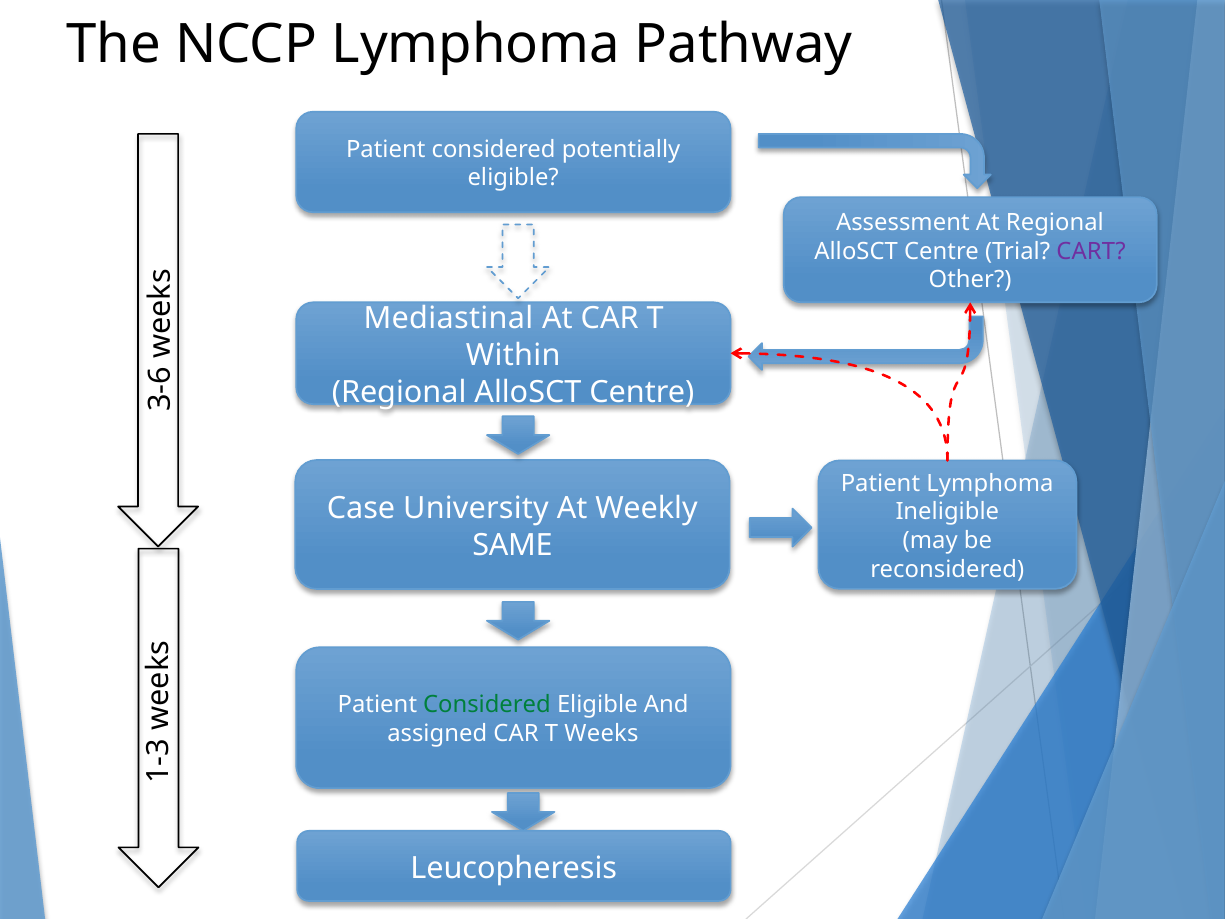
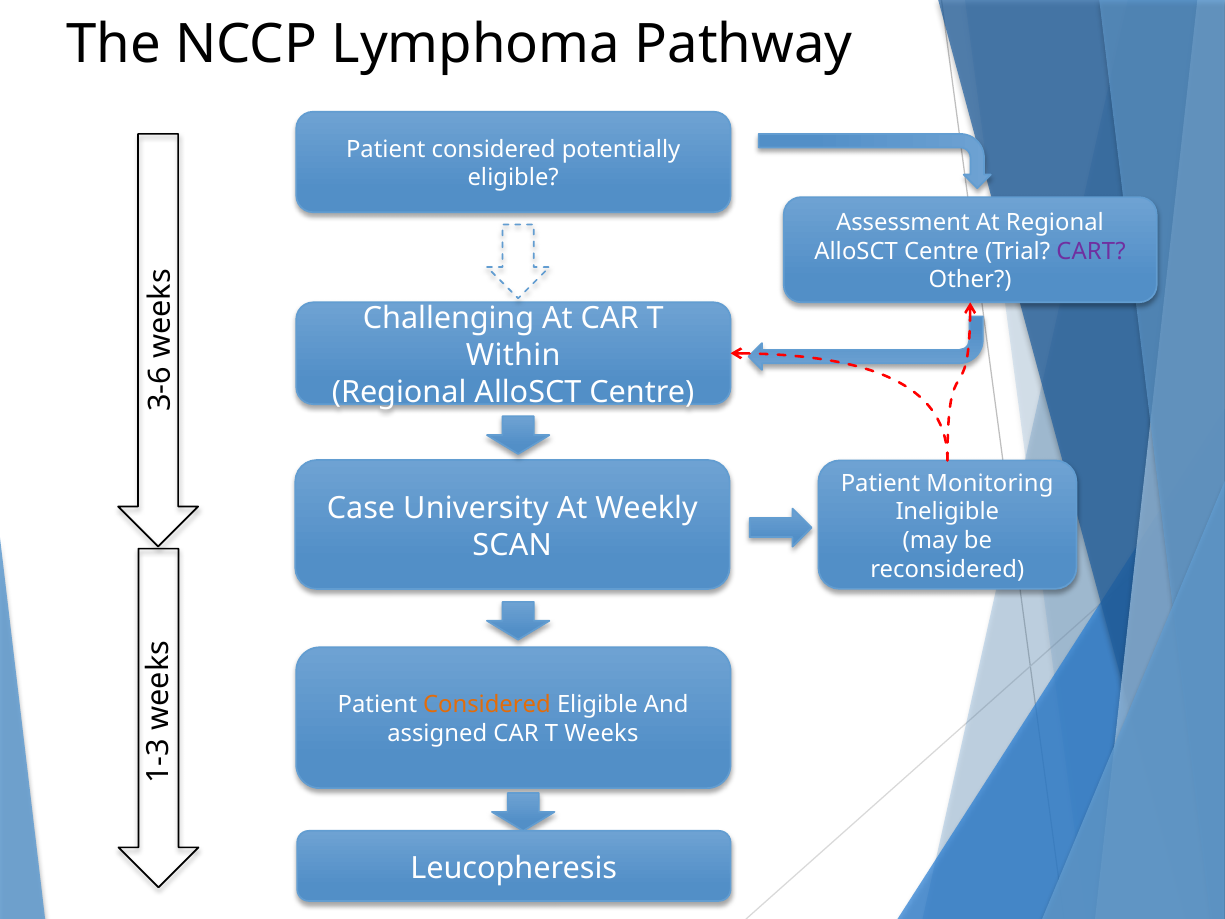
Mediastinal: Mediastinal -> Challenging
Patient Lymphoma: Lymphoma -> Monitoring
SAME: SAME -> SCAN
Considered at (487, 705) colour: green -> orange
